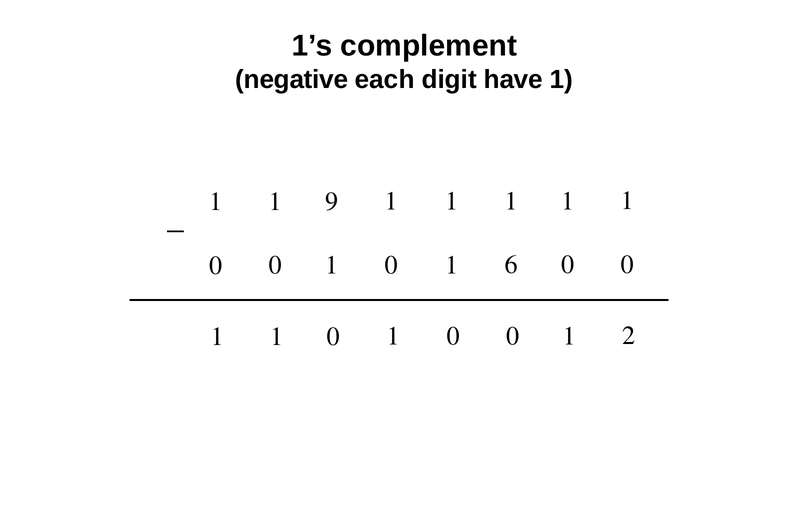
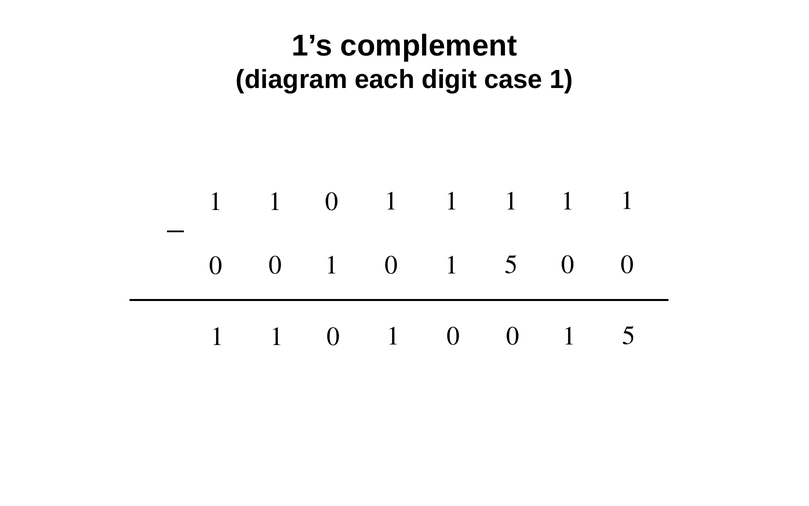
negative: negative -> diagram
have: have -> case
9 at (332, 201): 9 -> 0
1 0 1 6: 6 -> 5
0 0 1 2: 2 -> 5
